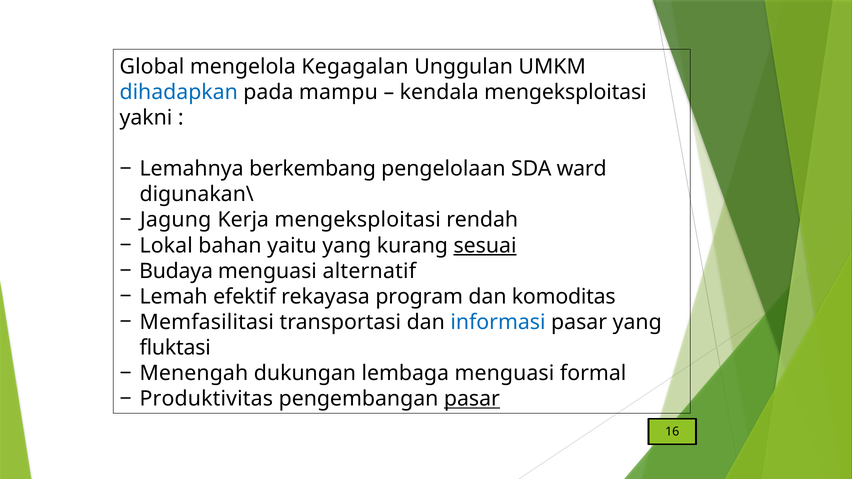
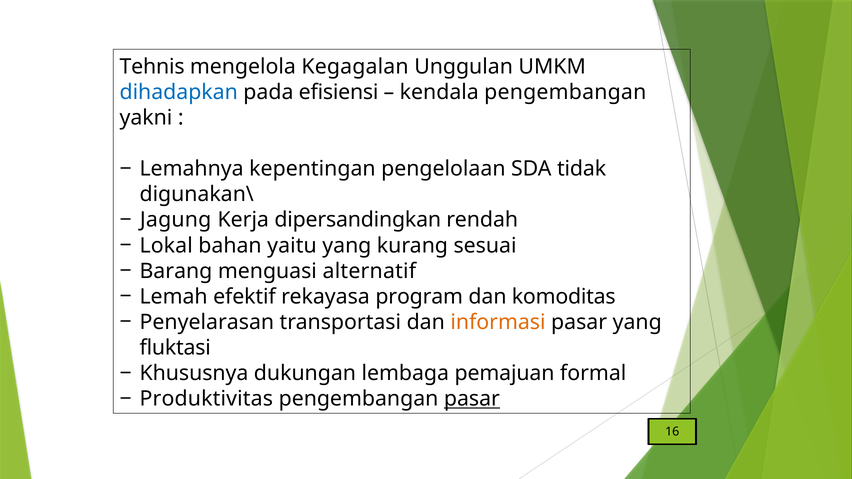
Global: Global -> Tehnis
mampu: mampu -> efisiensi
kendala mengeksploitasi: mengeksploitasi -> pengembangan
berkembang: berkembang -> kepentingan
ward: ward -> tidak
Kerja mengeksploitasi: mengeksploitasi -> dipersandingkan
sesuai underline: present -> none
Budaya: Budaya -> Barang
Memfasilitasi: Memfasilitasi -> Penyelarasan
informasi colour: blue -> orange
Menengah: Menengah -> Khususnya
lembaga menguasi: menguasi -> pemajuan
